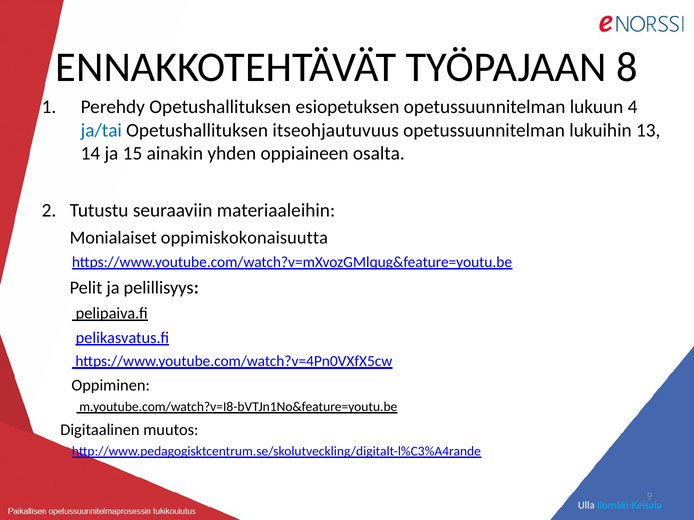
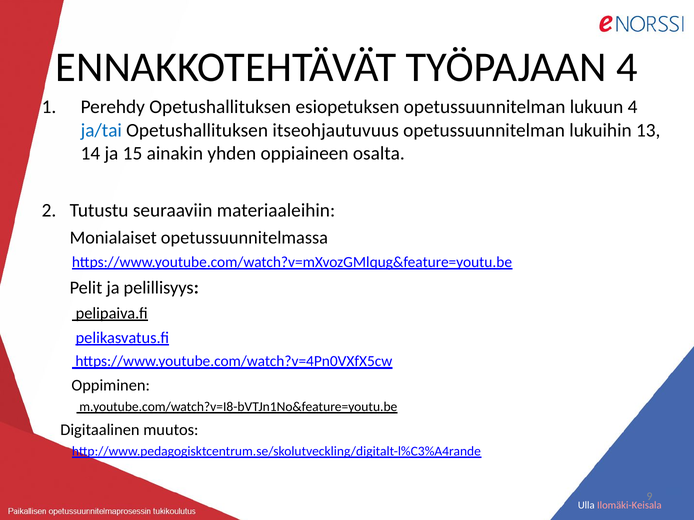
TYÖPAJAAN 8: 8 -> 4
oppimiskokonaisuutta: oppimiskokonaisuutta -> opetussuunnitelmassa
Ilomäki-Keisala colour: light blue -> pink
